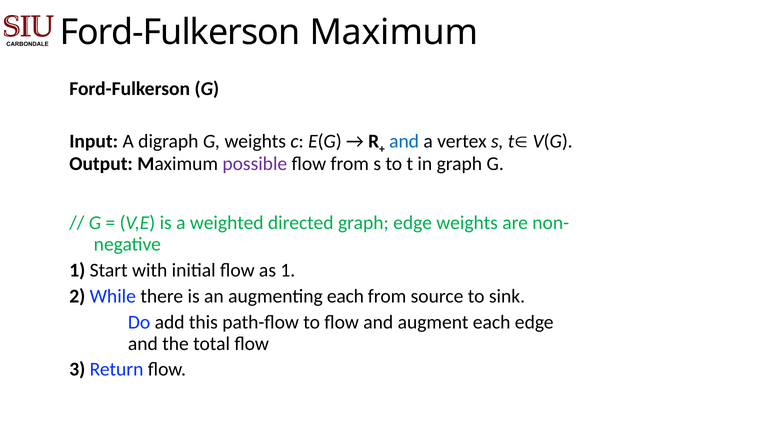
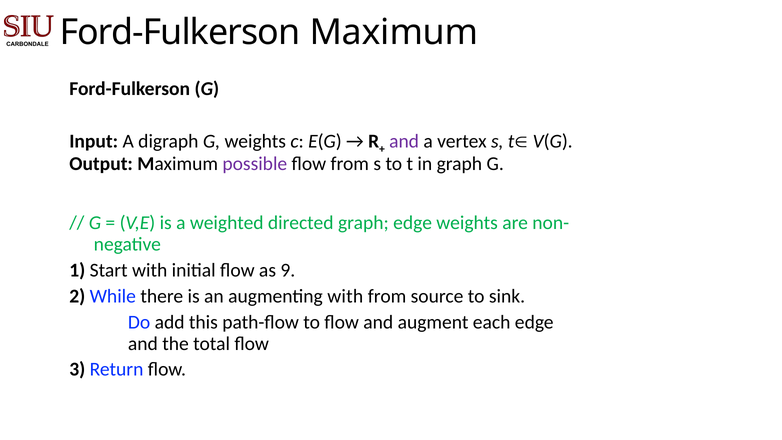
and at (404, 141) colour: blue -> purple
as 1: 1 -> 9
augmenting each: each -> with
